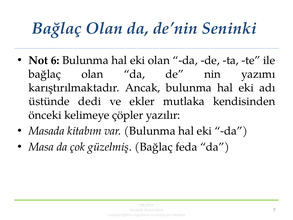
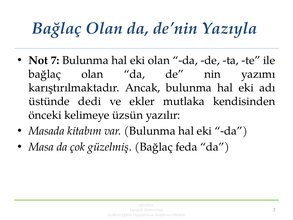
Seninki: Seninki -> Yazıyla
Not 6: 6 -> 7
çöpler: çöpler -> üzsün
